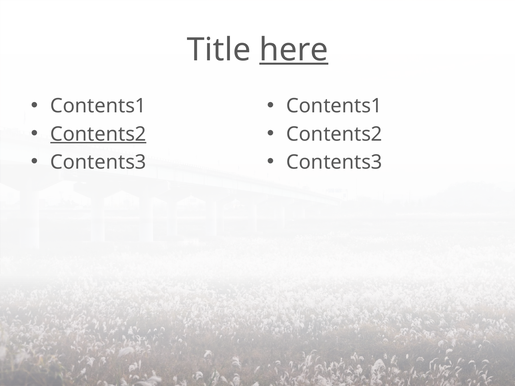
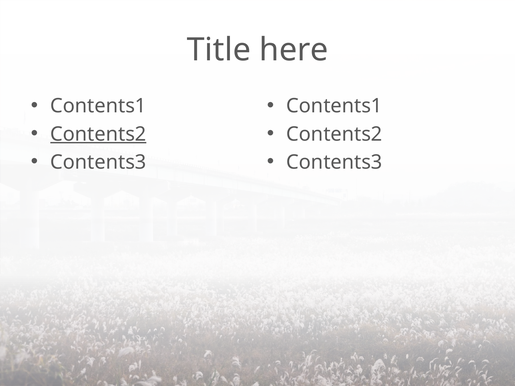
here underline: present -> none
